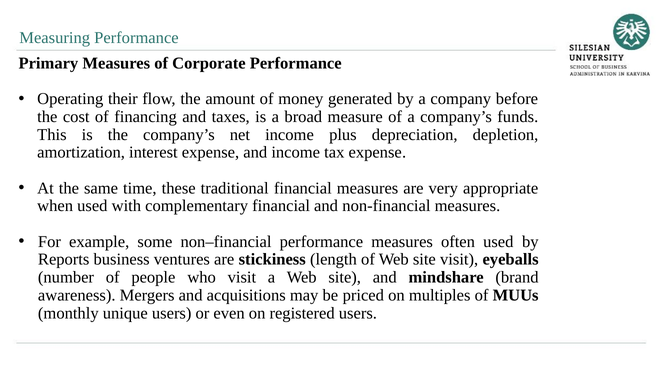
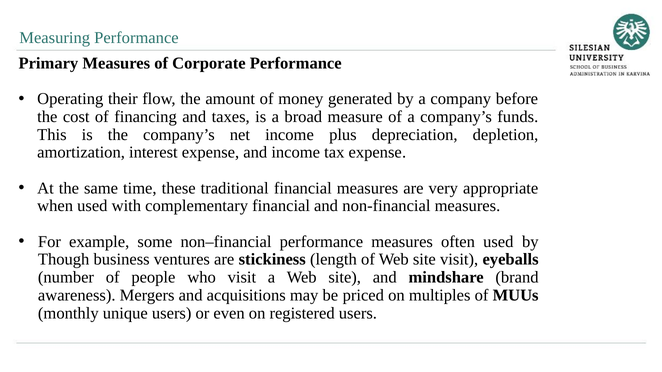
Reports: Reports -> Though
